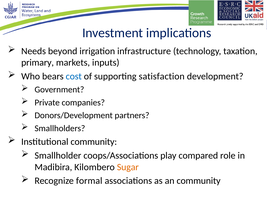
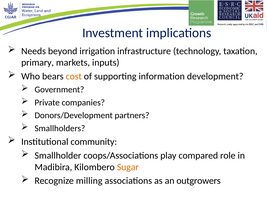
cost colour: blue -> orange
satisfaction: satisfaction -> information
formal: formal -> milling
an community: community -> outgrowers
